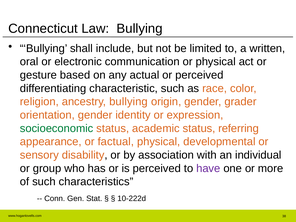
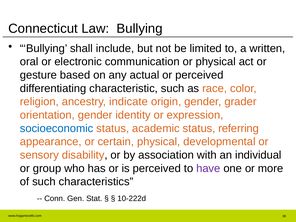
ancestry bullying: bullying -> indicate
socioeconomic colour: green -> blue
factual: factual -> certain
